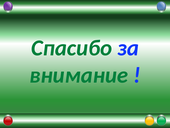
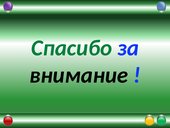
внимание colour: green -> black
